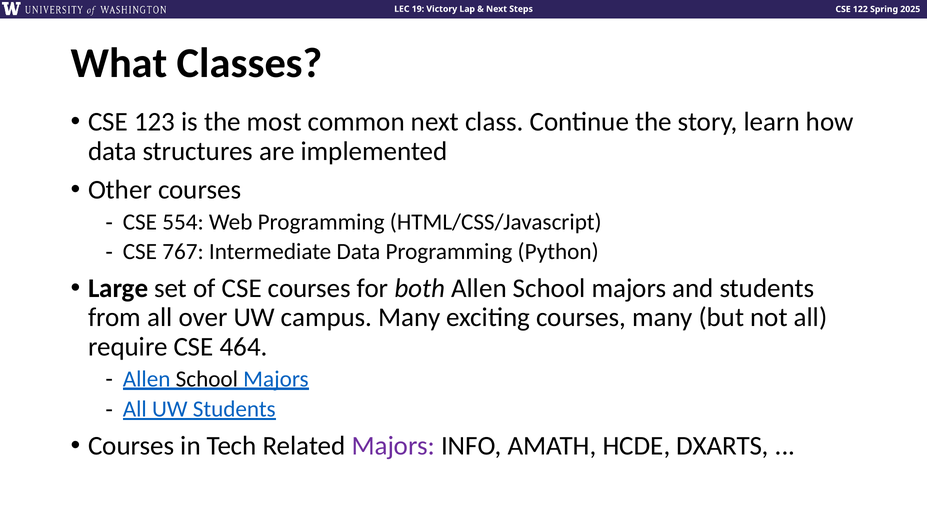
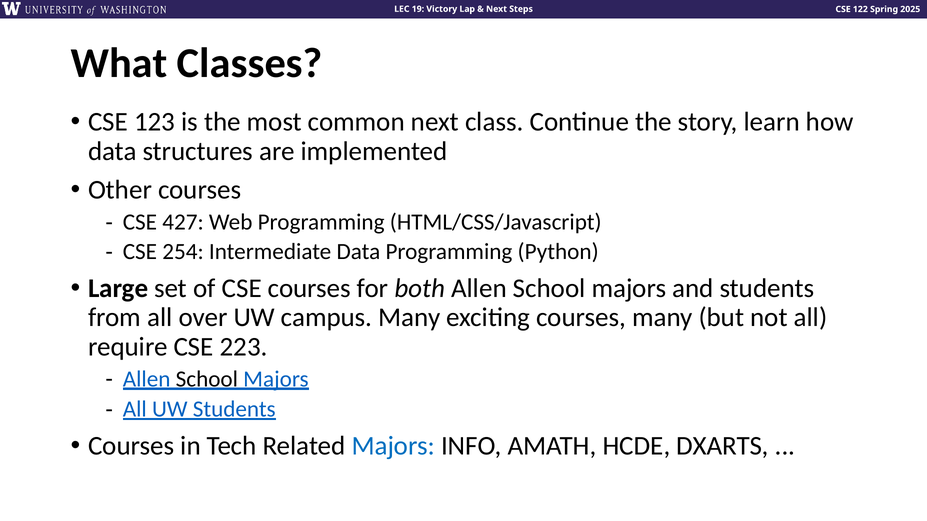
554: 554 -> 427
767: 767 -> 254
464: 464 -> 223
Majors at (393, 446) colour: purple -> blue
